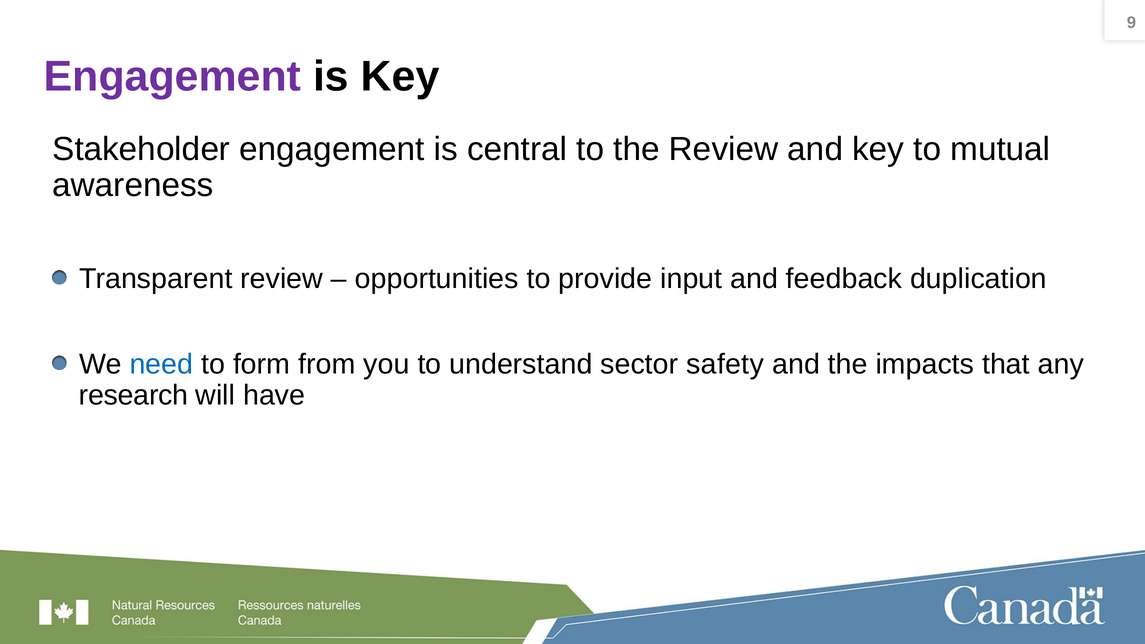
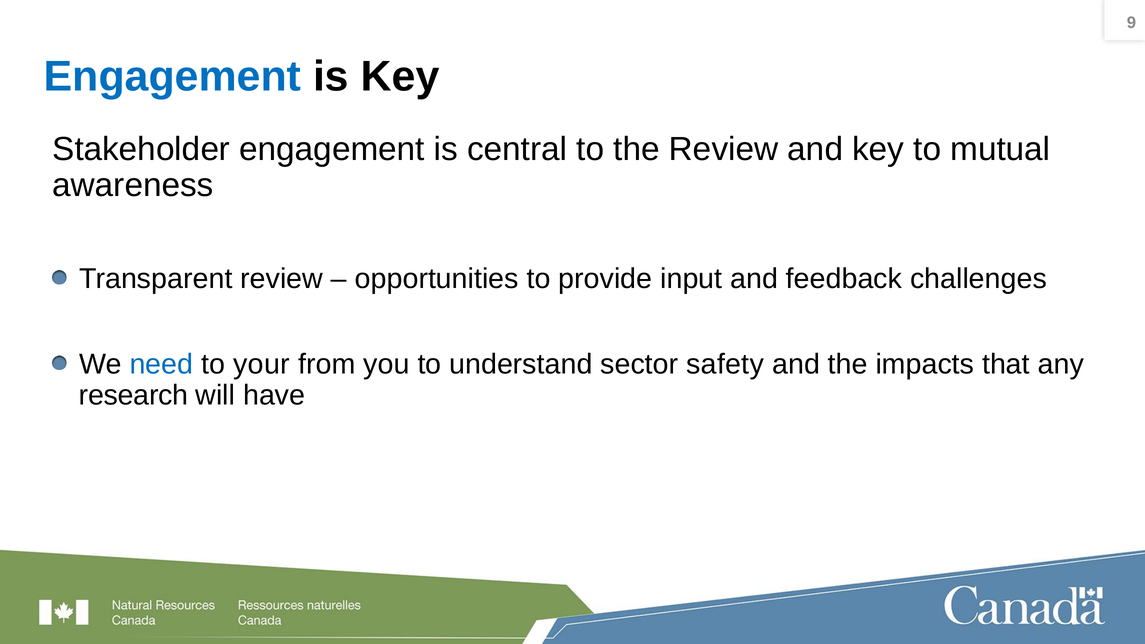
Engagement at (172, 76) colour: purple -> blue
duplication: duplication -> challenges
form: form -> your
